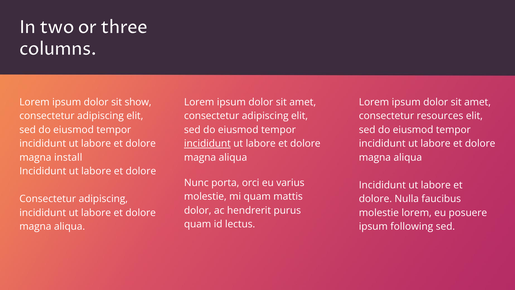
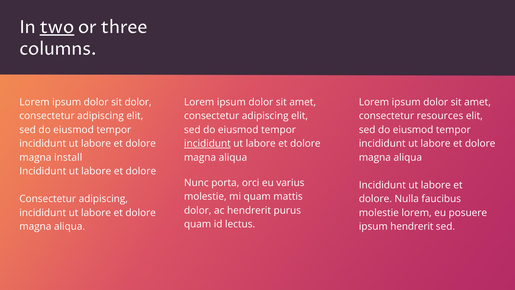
two underline: none -> present
sit show: show -> dolor
ipsum following: following -> hendrerit
